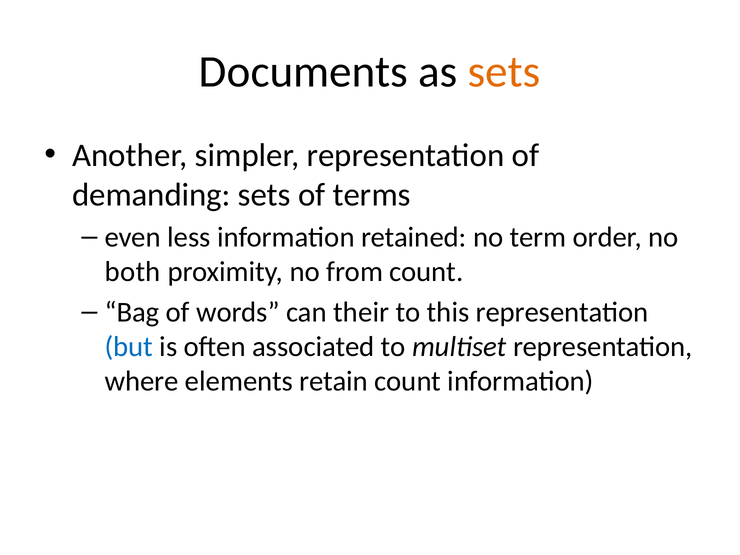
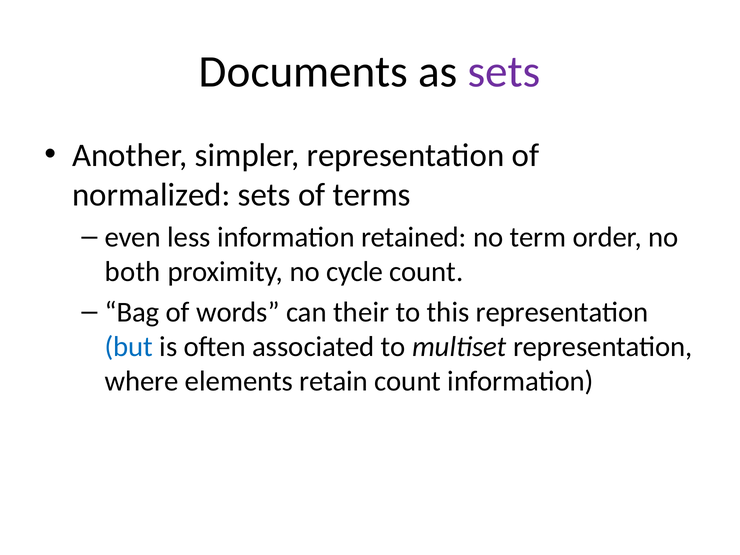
sets at (504, 72) colour: orange -> purple
demanding: demanding -> normalized
from: from -> cycle
